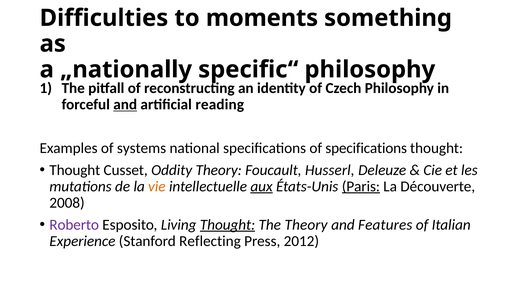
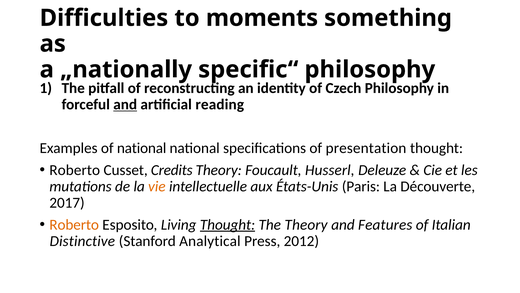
of systems: systems -> national
of specifications: specifications -> presentation
Thought at (75, 170): Thought -> Roberto
Oddity: Oddity -> Credits
aux underline: present -> none
Paris underline: present -> none
2008: 2008 -> 2017
Roberto at (74, 224) colour: purple -> orange
Experience: Experience -> Distinctive
Reflecting: Reflecting -> Analytical
